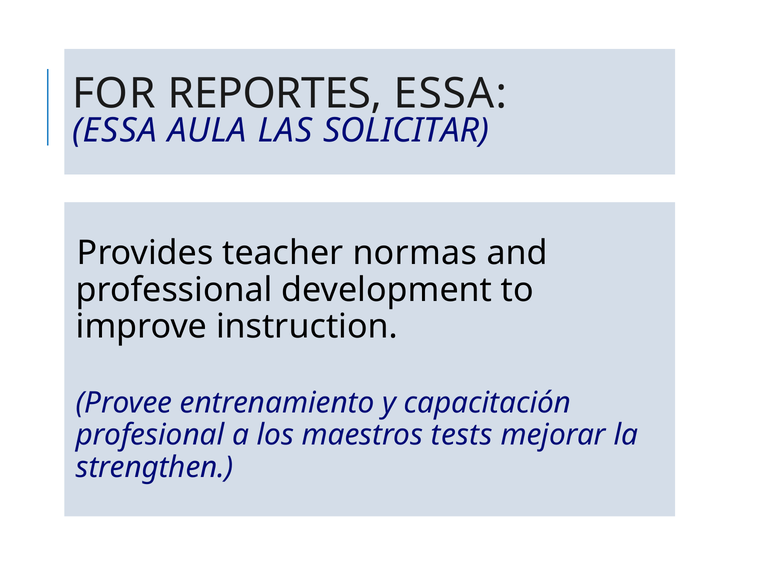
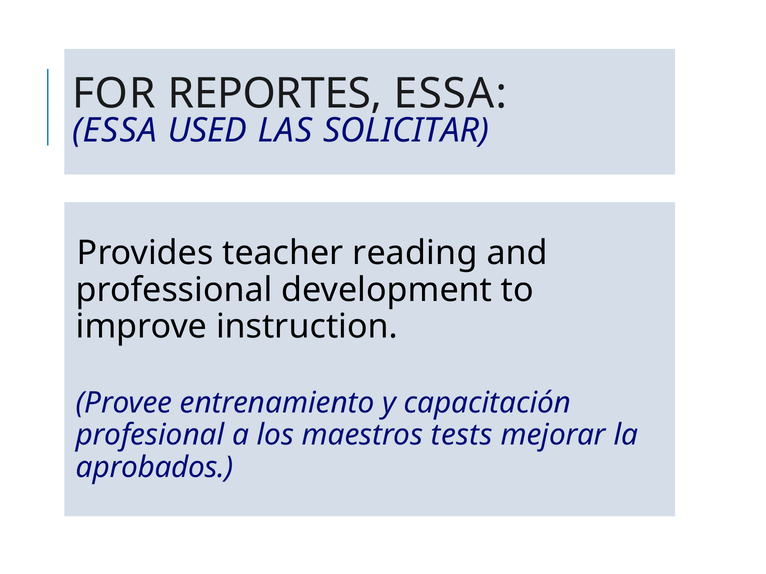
AULA: AULA -> USED
normas: normas -> reading
strengthen: strengthen -> aprobados
